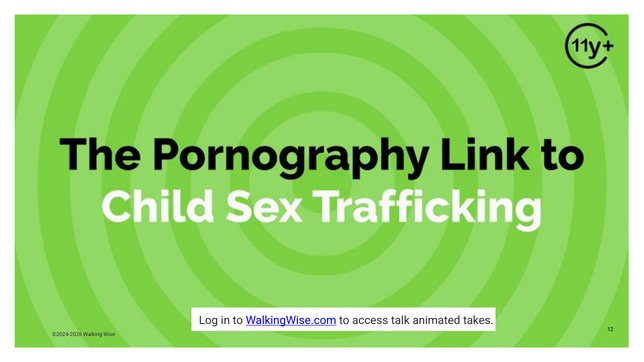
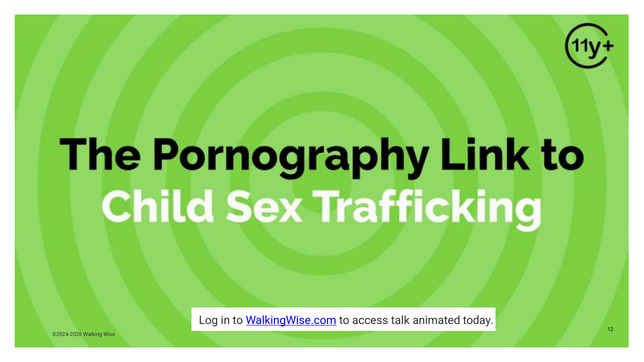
takes: takes -> today
